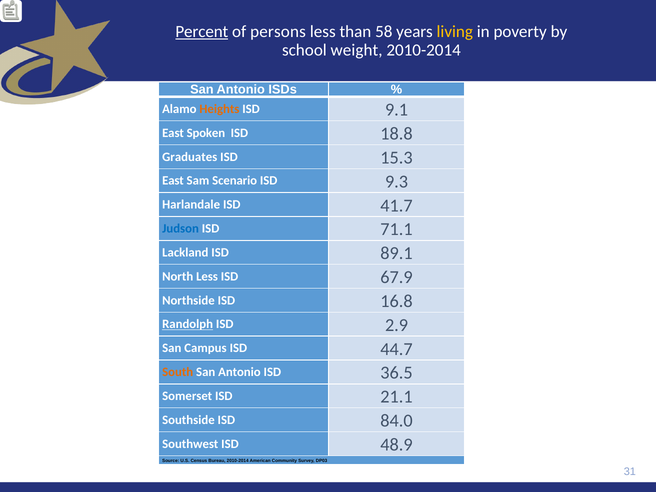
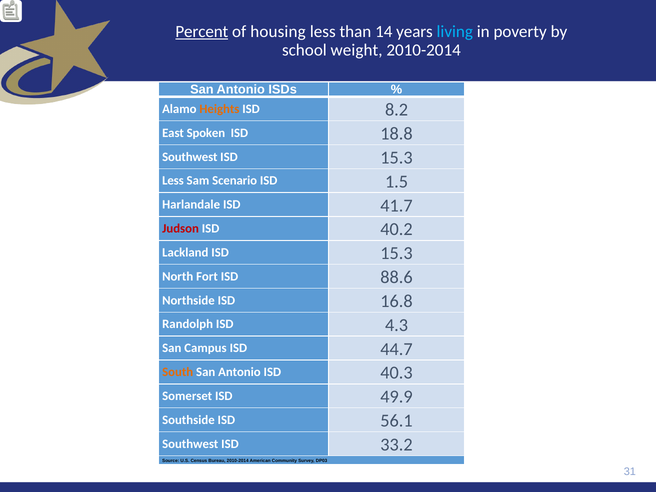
persons: persons -> housing
58: 58 -> 14
living colour: yellow -> light blue
9.1: 9.1 -> 8.2
Graduates at (190, 157): Graduates -> Southwest
East at (173, 181): East -> Less
9.3: 9.3 -> 1.5
Judson colour: blue -> red
71.1: 71.1 -> 40.2
Lackland ISD 89.1: 89.1 -> 15.3
North Less: Less -> Fort
67.9: 67.9 -> 88.6
Randolph underline: present -> none
2.9: 2.9 -> 4.3
36.5: 36.5 -> 40.3
21.1: 21.1 -> 49.9
84.0: 84.0 -> 56.1
48.9: 48.9 -> 33.2
